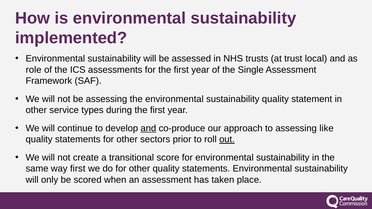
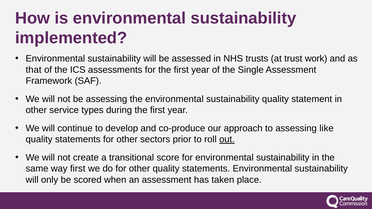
local: local -> work
role: role -> that
and at (148, 128) underline: present -> none
